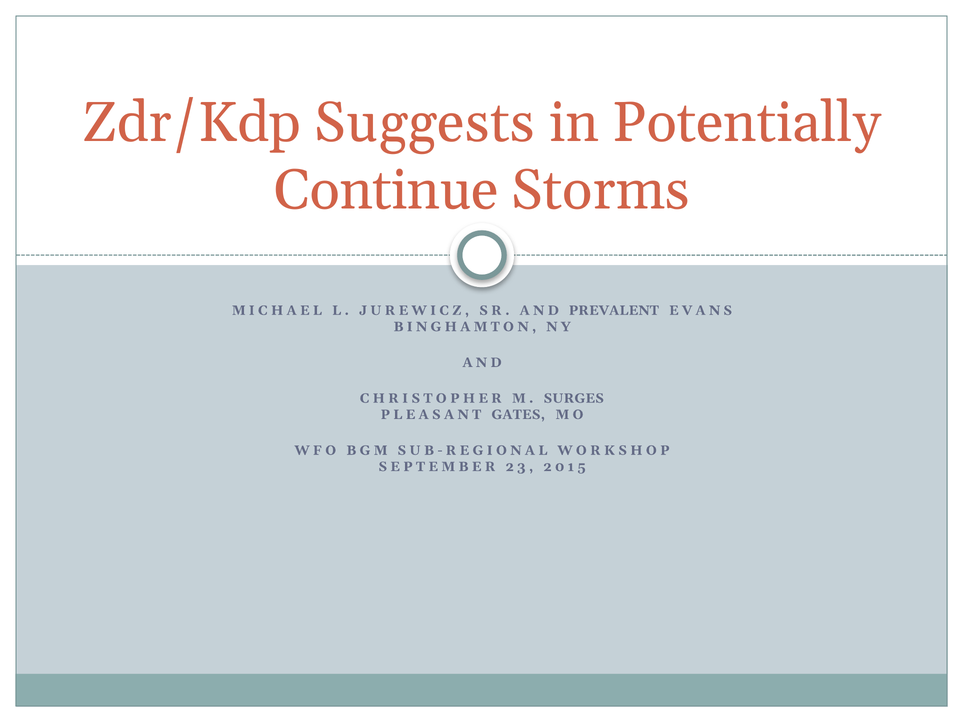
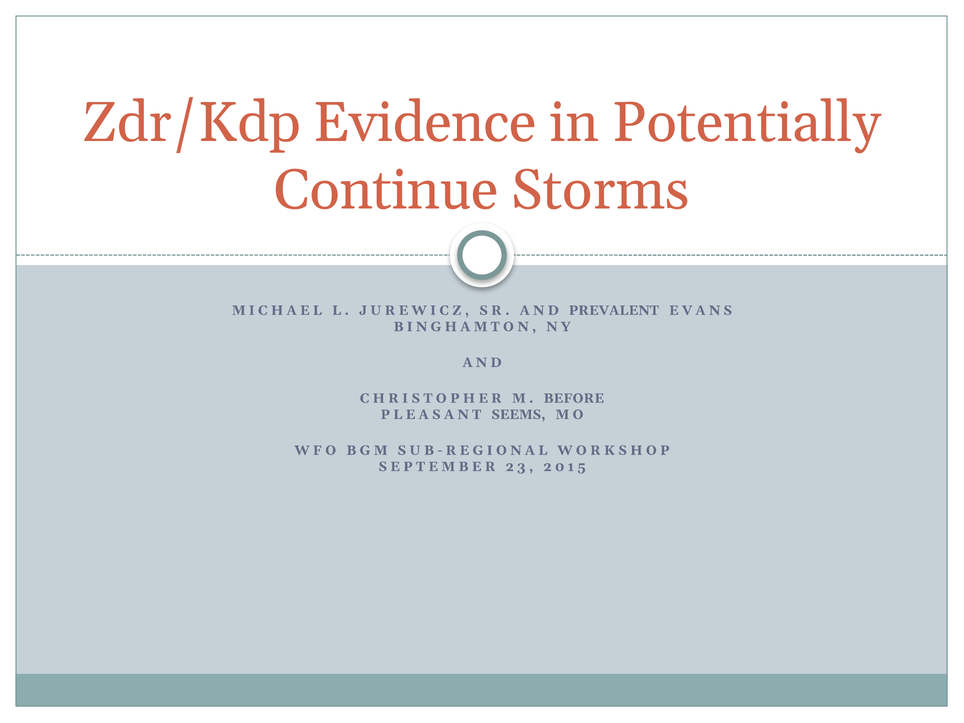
Suggests: Suggests -> Evidence
SURGES: SURGES -> BEFORE
GATES: GATES -> SEEMS
